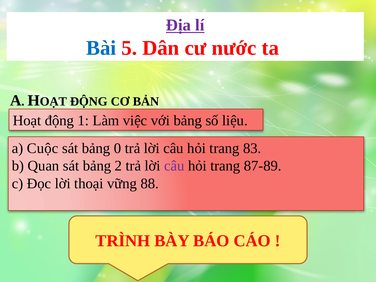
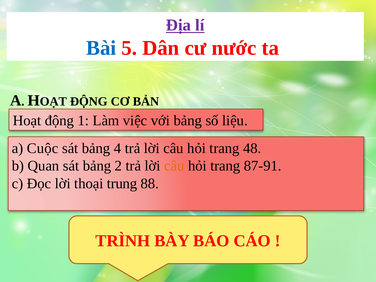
0: 0 -> 4
83: 83 -> 48
câu at (174, 166) colour: purple -> orange
87-89: 87-89 -> 87-91
vững: vững -> trung
